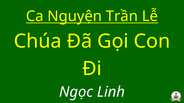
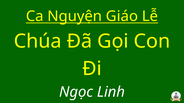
Trần: Trần -> Giáo
